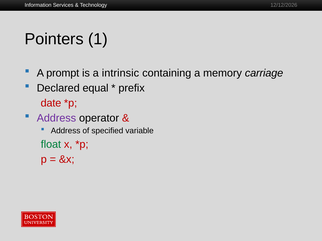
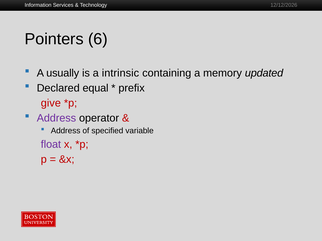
1: 1 -> 6
prompt: prompt -> usually
carriage: carriage -> updated
date: date -> give
float colour: green -> purple
